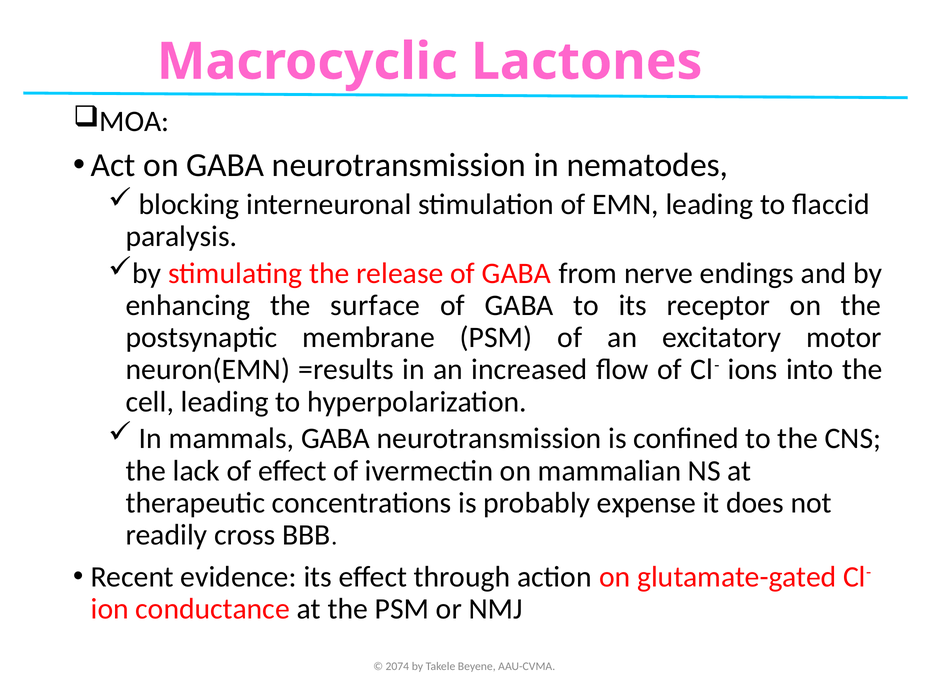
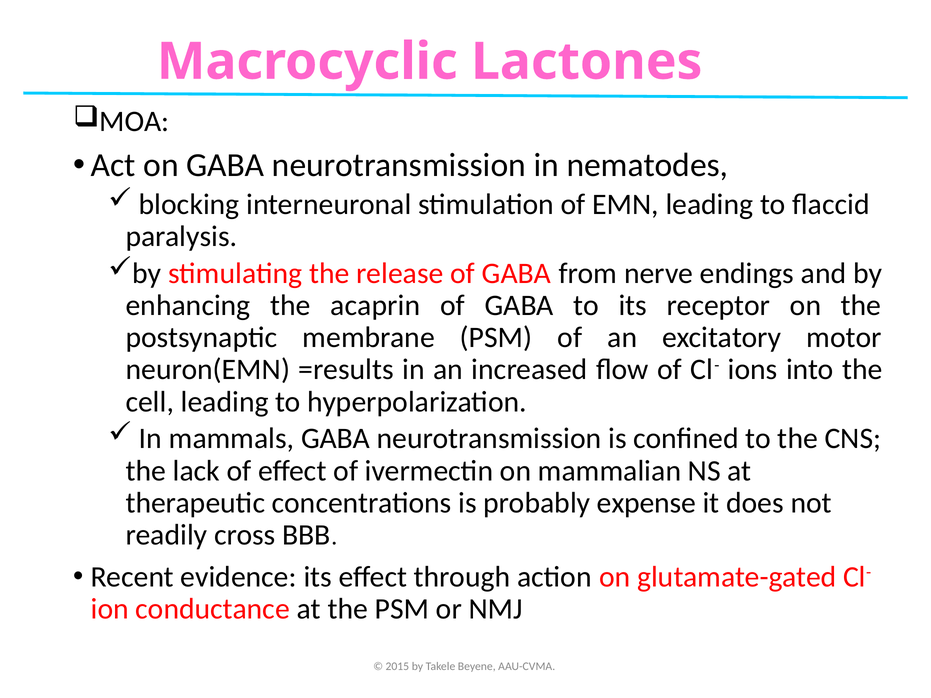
surface: surface -> acaprin
2074: 2074 -> 2015
